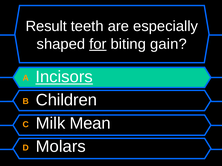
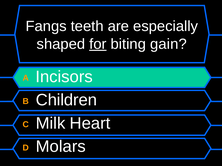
Result: Result -> Fangs
Incisors underline: present -> none
Mean: Mean -> Heart
